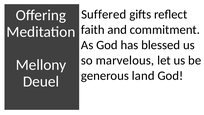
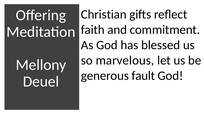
Suffered: Suffered -> Christian
land: land -> fault
